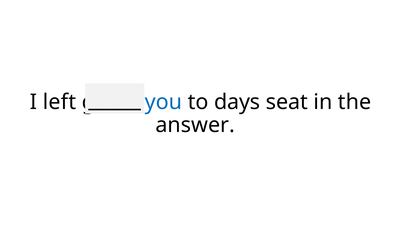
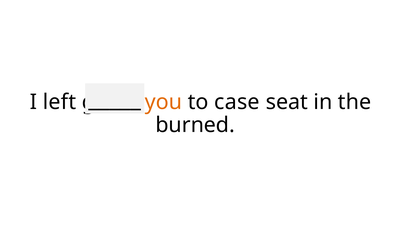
you colour: blue -> orange
days: days -> case
answer: answer -> burned
